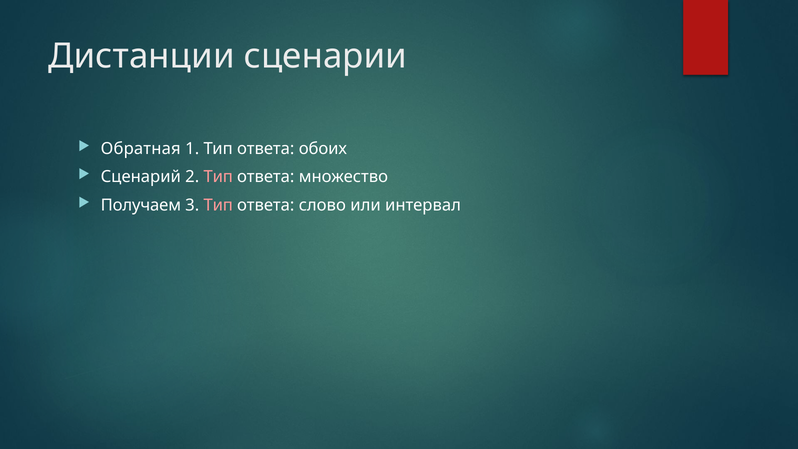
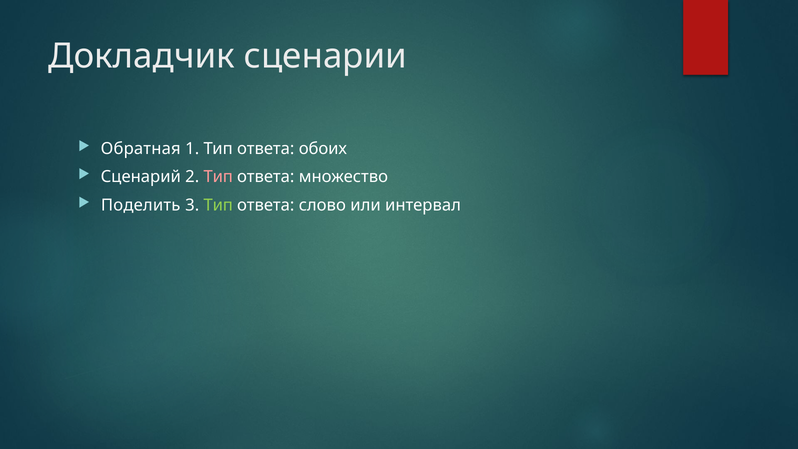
Дистанции: Дистанции -> Докладчик
Получаем: Получаем -> Поделить
Тип at (218, 205) colour: pink -> light green
